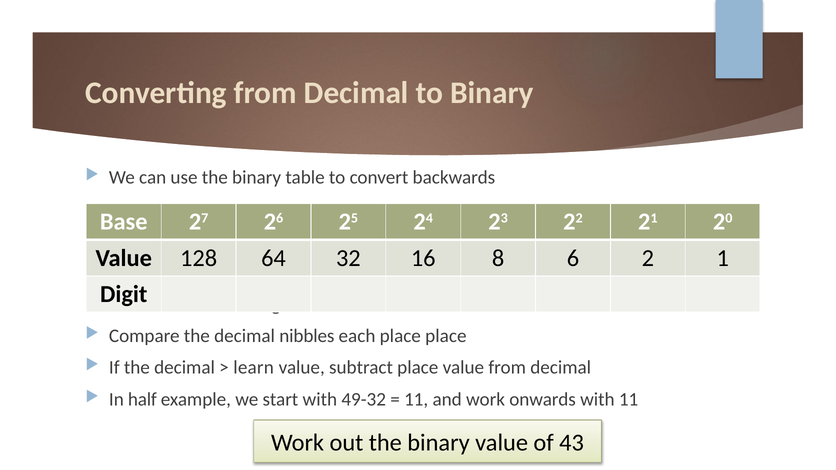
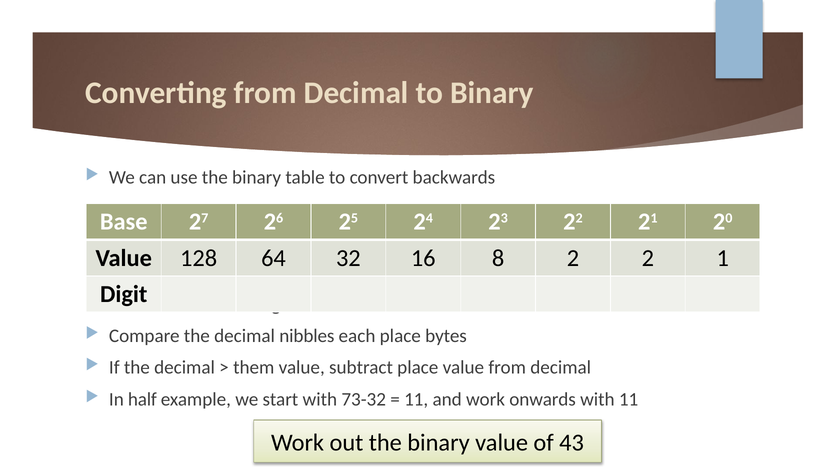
8 6: 6 -> 2
place place: place -> bytes
learn: learn -> them
49-32: 49-32 -> 73-32
